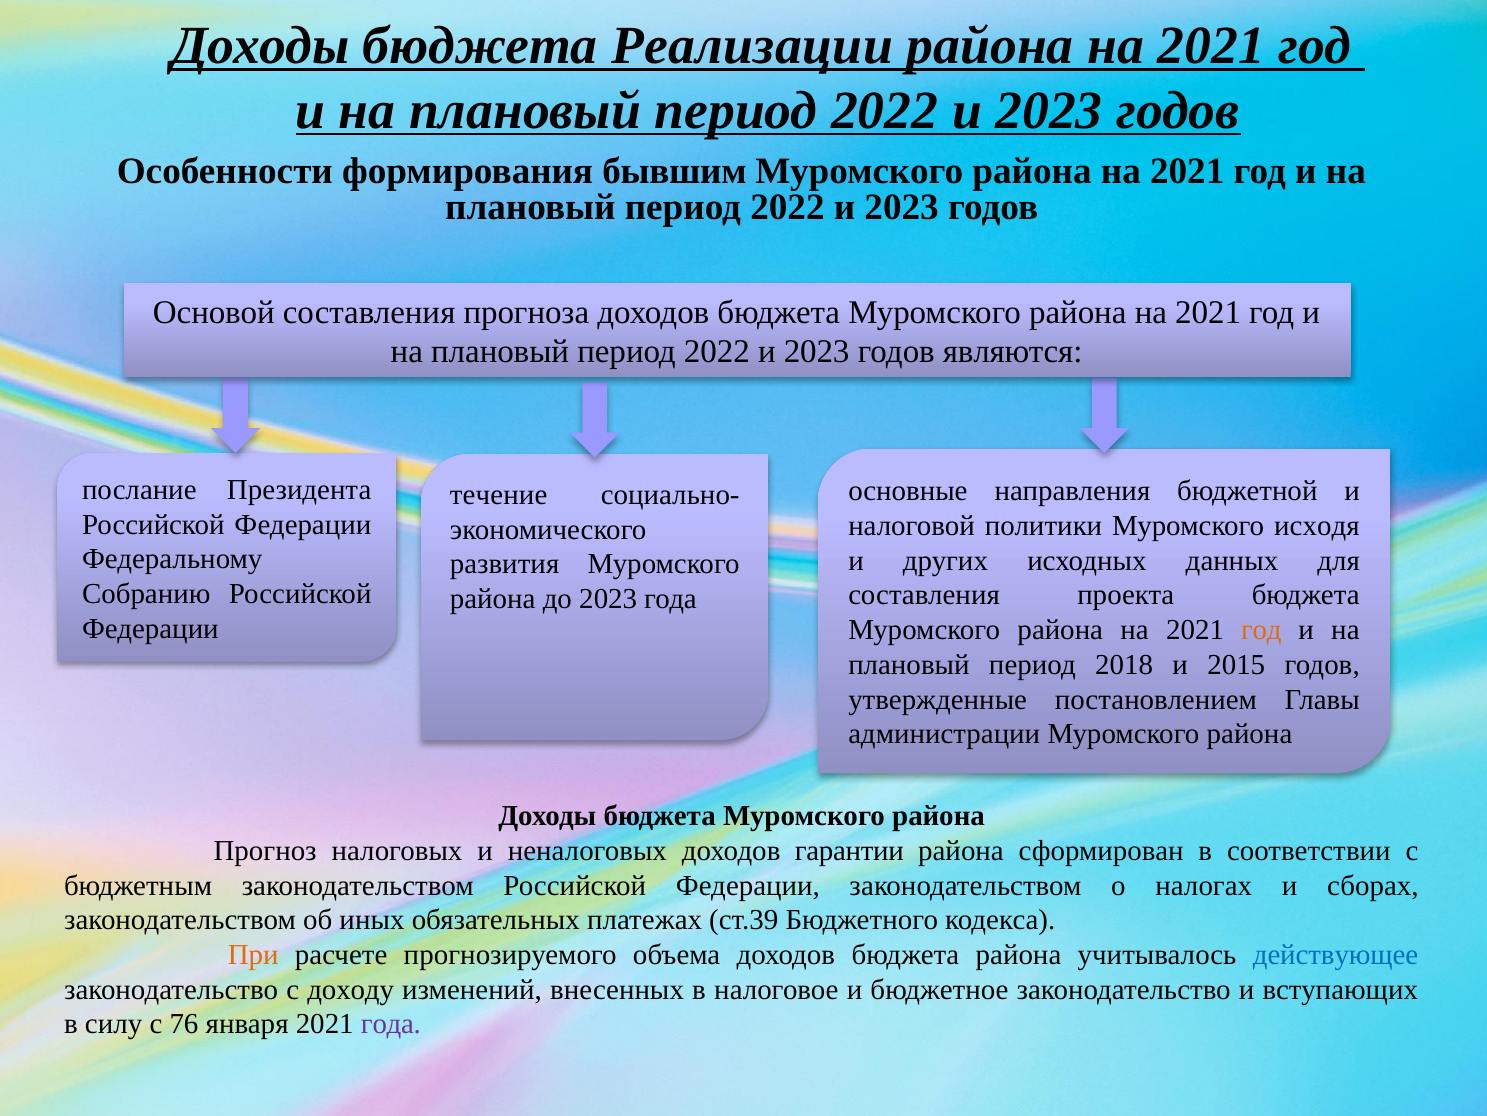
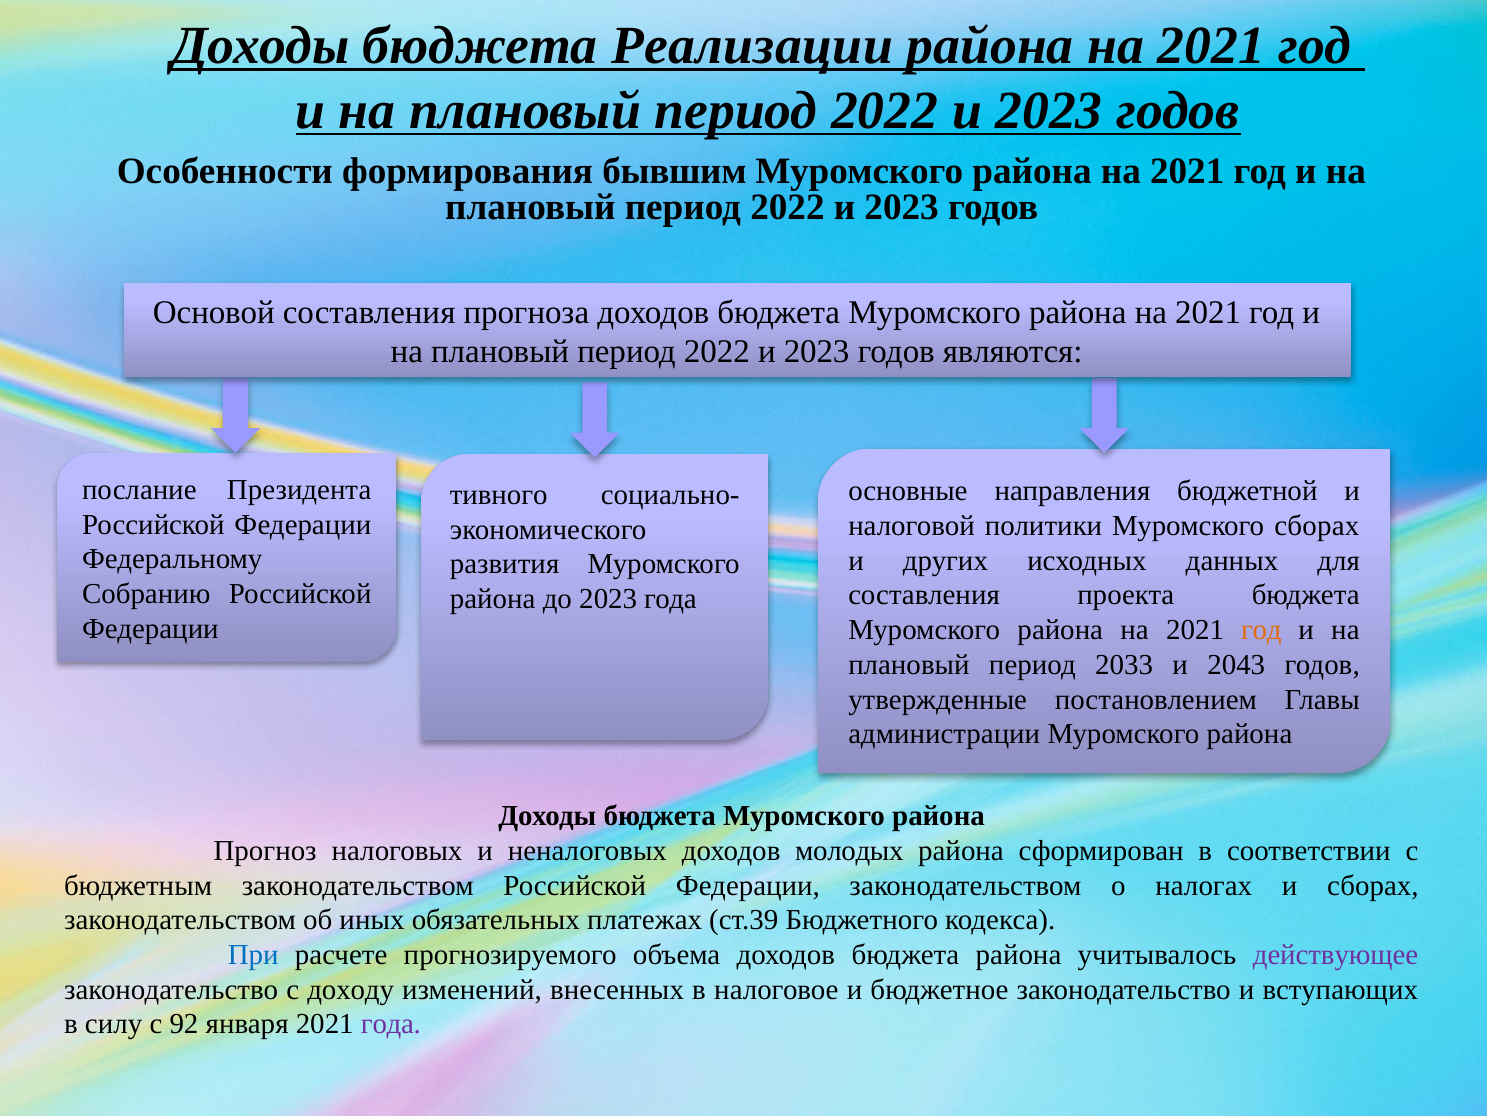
течение: течение -> тивного
Муромского исходя: исходя -> сборах
2018: 2018 -> 2033
2015: 2015 -> 2043
гарантии: гарантии -> молодых
При colour: orange -> blue
действующее colour: blue -> purple
76: 76 -> 92
